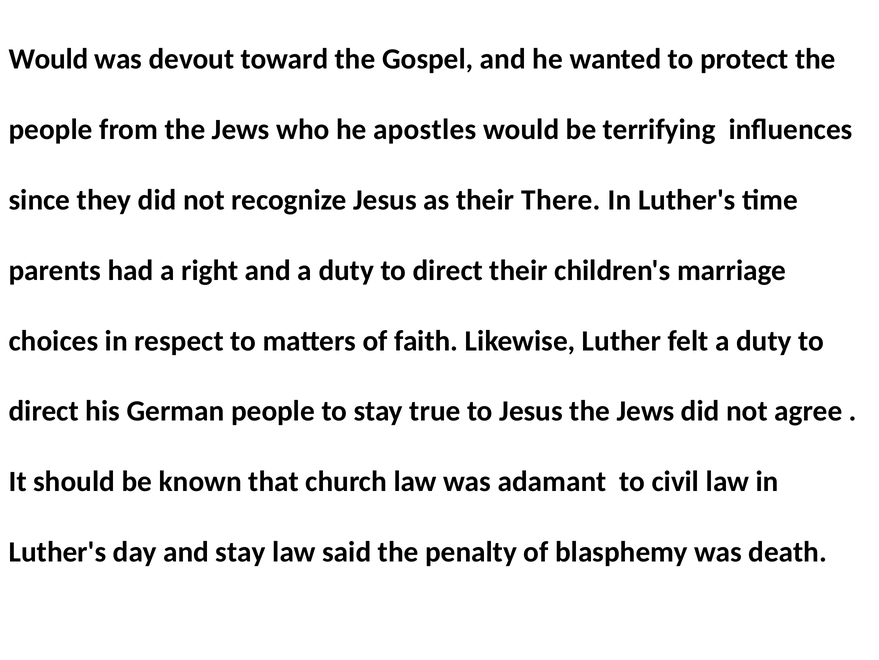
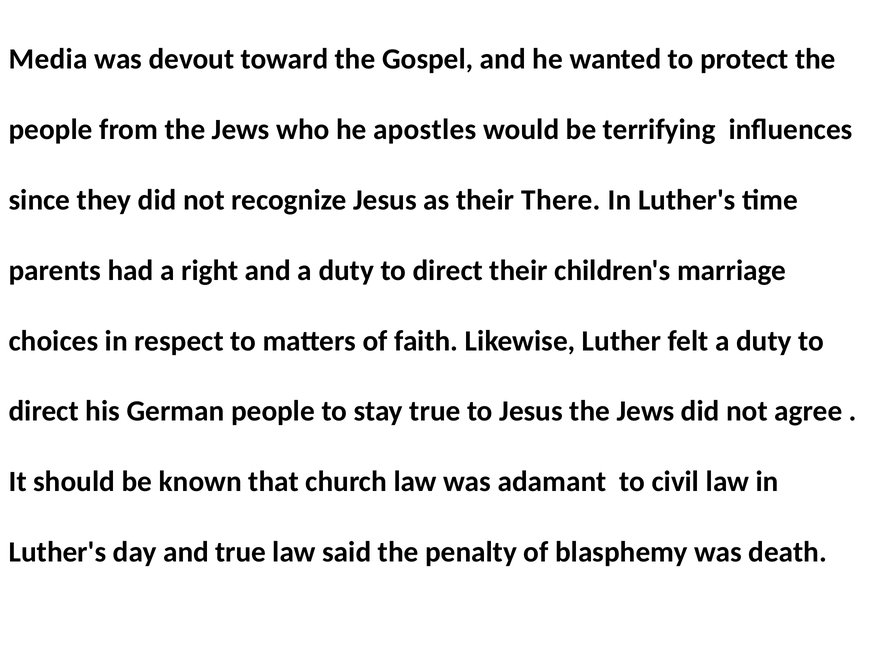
Would at (48, 59): Would -> Media
and stay: stay -> true
